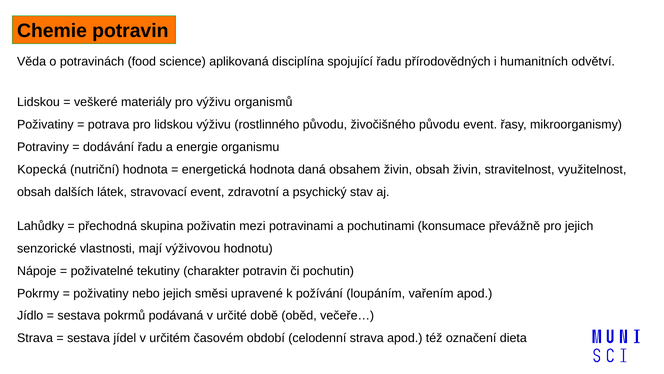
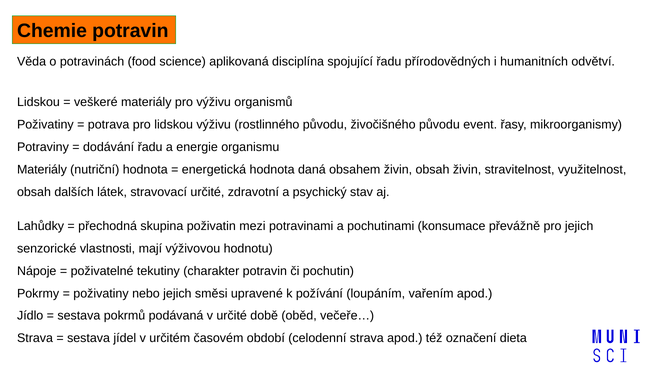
Kopecká at (42, 169): Kopecká -> Materiály
stravovací event: event -> určité
